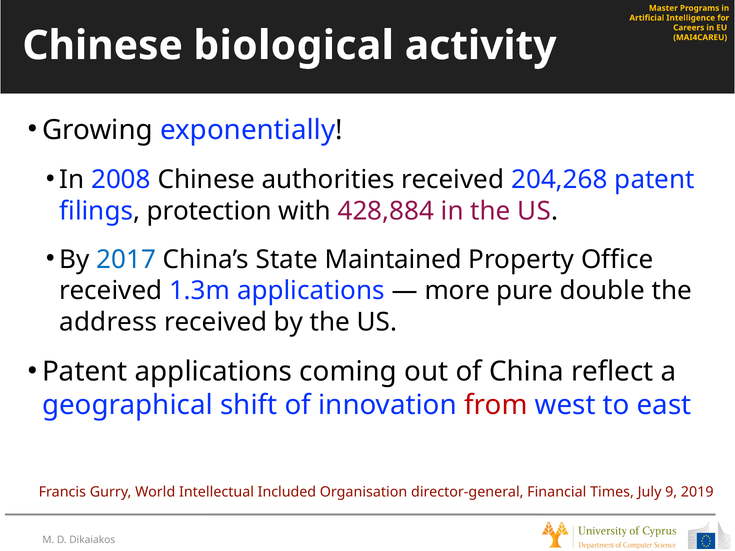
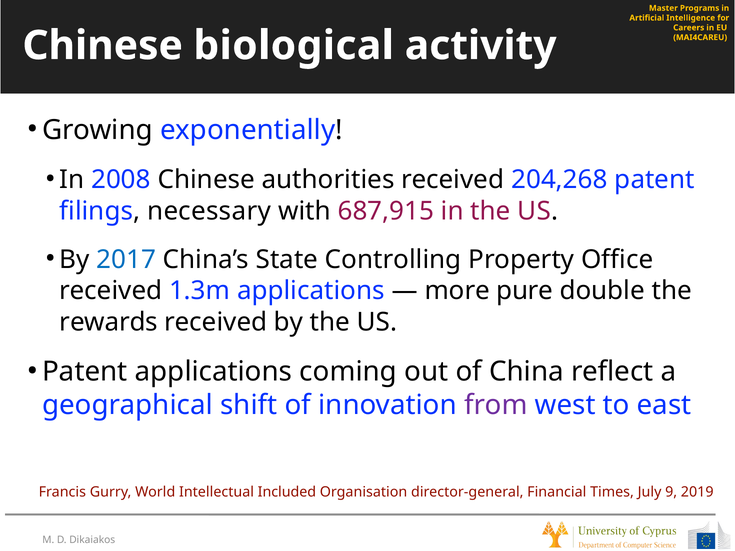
protection: protection -> necessary
428,884: 428,884 -> 687,915
Maintained: Maintained -> Controlling
address: address -> rewards
from colour: red -> purple
